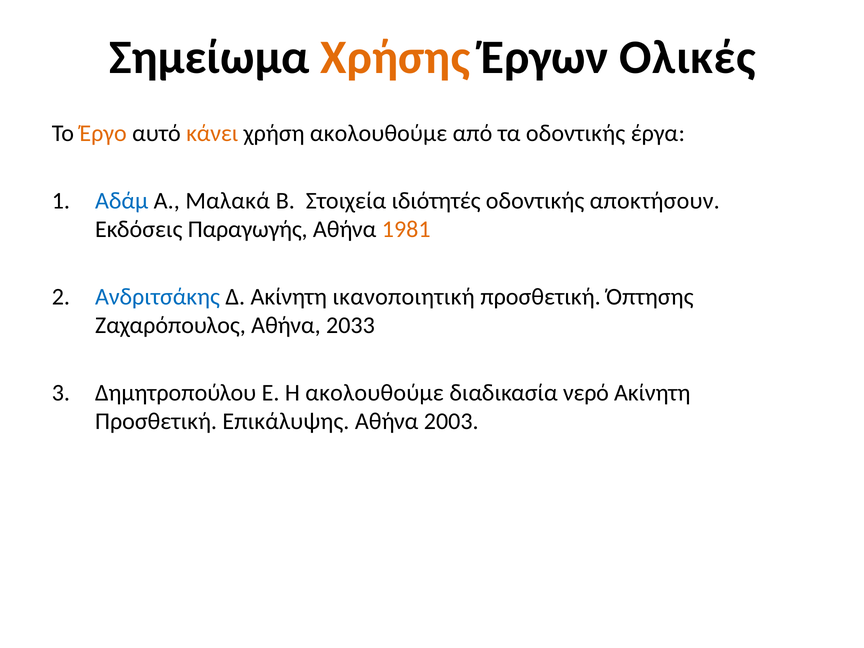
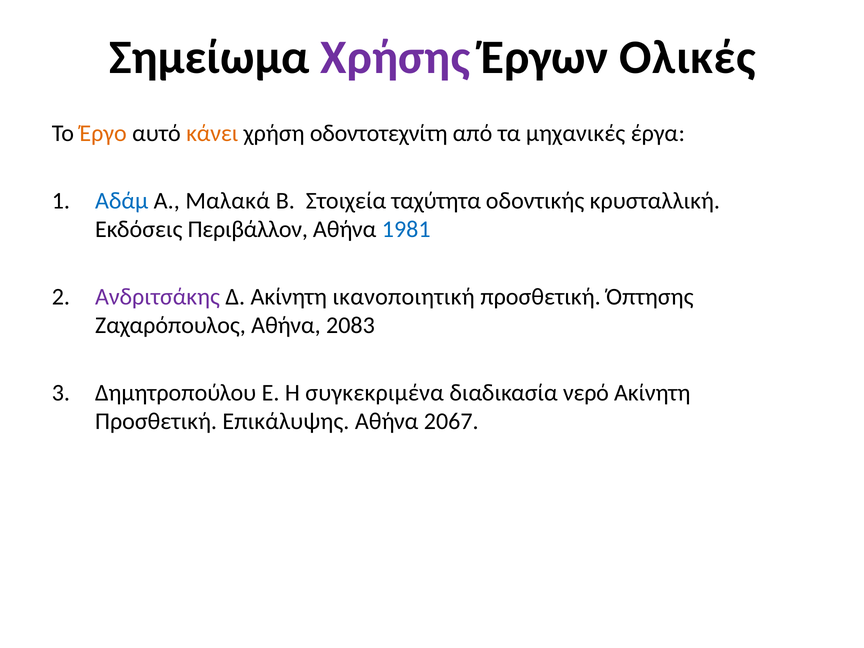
Χρήσης colour: orange -> purple
χρήση ακολουθούμε: ακολουθούμε -> οδοντοτεχνίτη
τα οδοντικής: οδοντικής -> μηχανικές
ιδιότητές: ιδιότητές -> ταχύτητα
αποκτήσουν: αποκτήσουν -> κρυσταλλική
Παραγωγής: Παραγωγής -> Περιβάλλον
1981 colour: orange -> blue
Ανδριτσάκης colour: blue -> purple
2033: 2033 -> 2083
Η ακολουθούμε: ακολουθούμε -> συγκεκριμένα
2003: 2003 -> 2067
